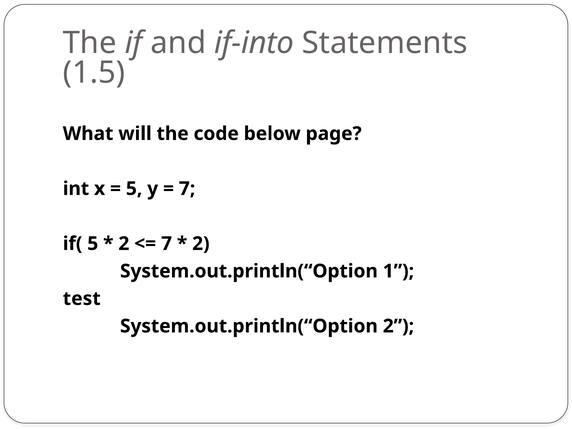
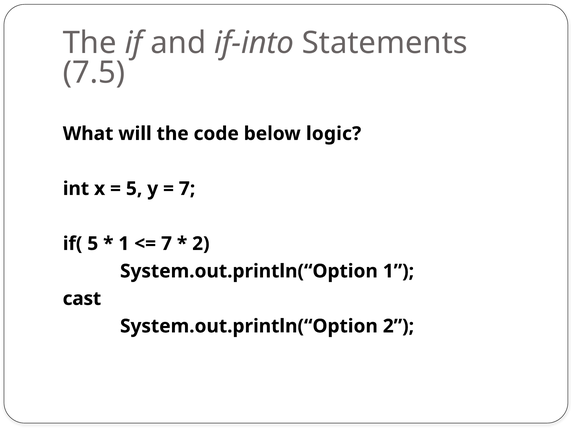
1.5: 1.5 -> 7.5
page: page -> logic
2 at (124, 244): 2 -> 1
test: test -> cast
